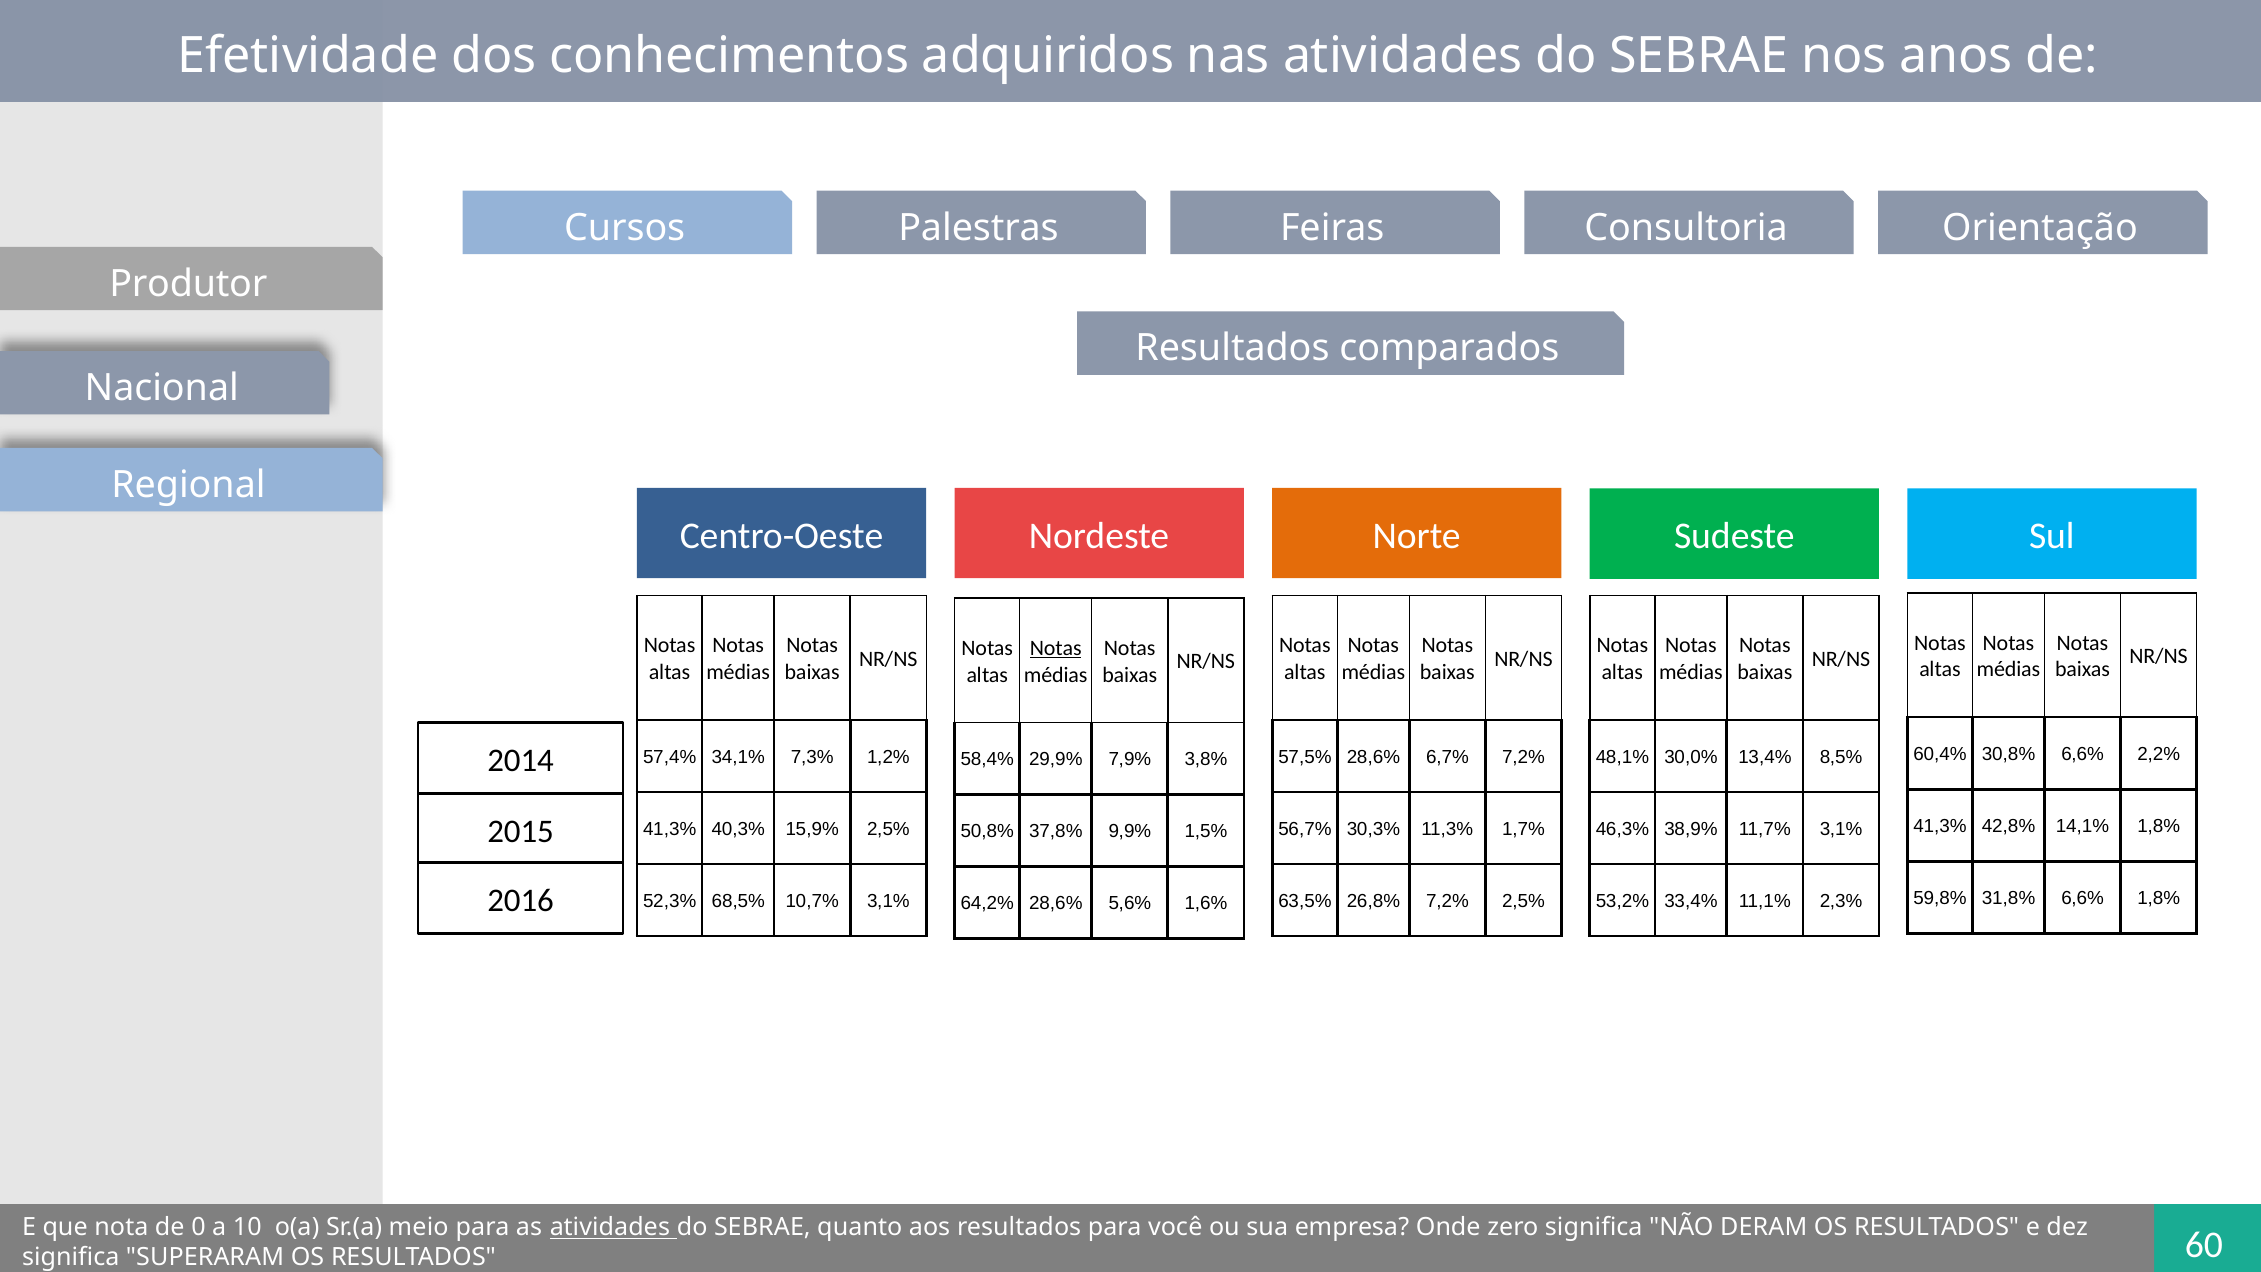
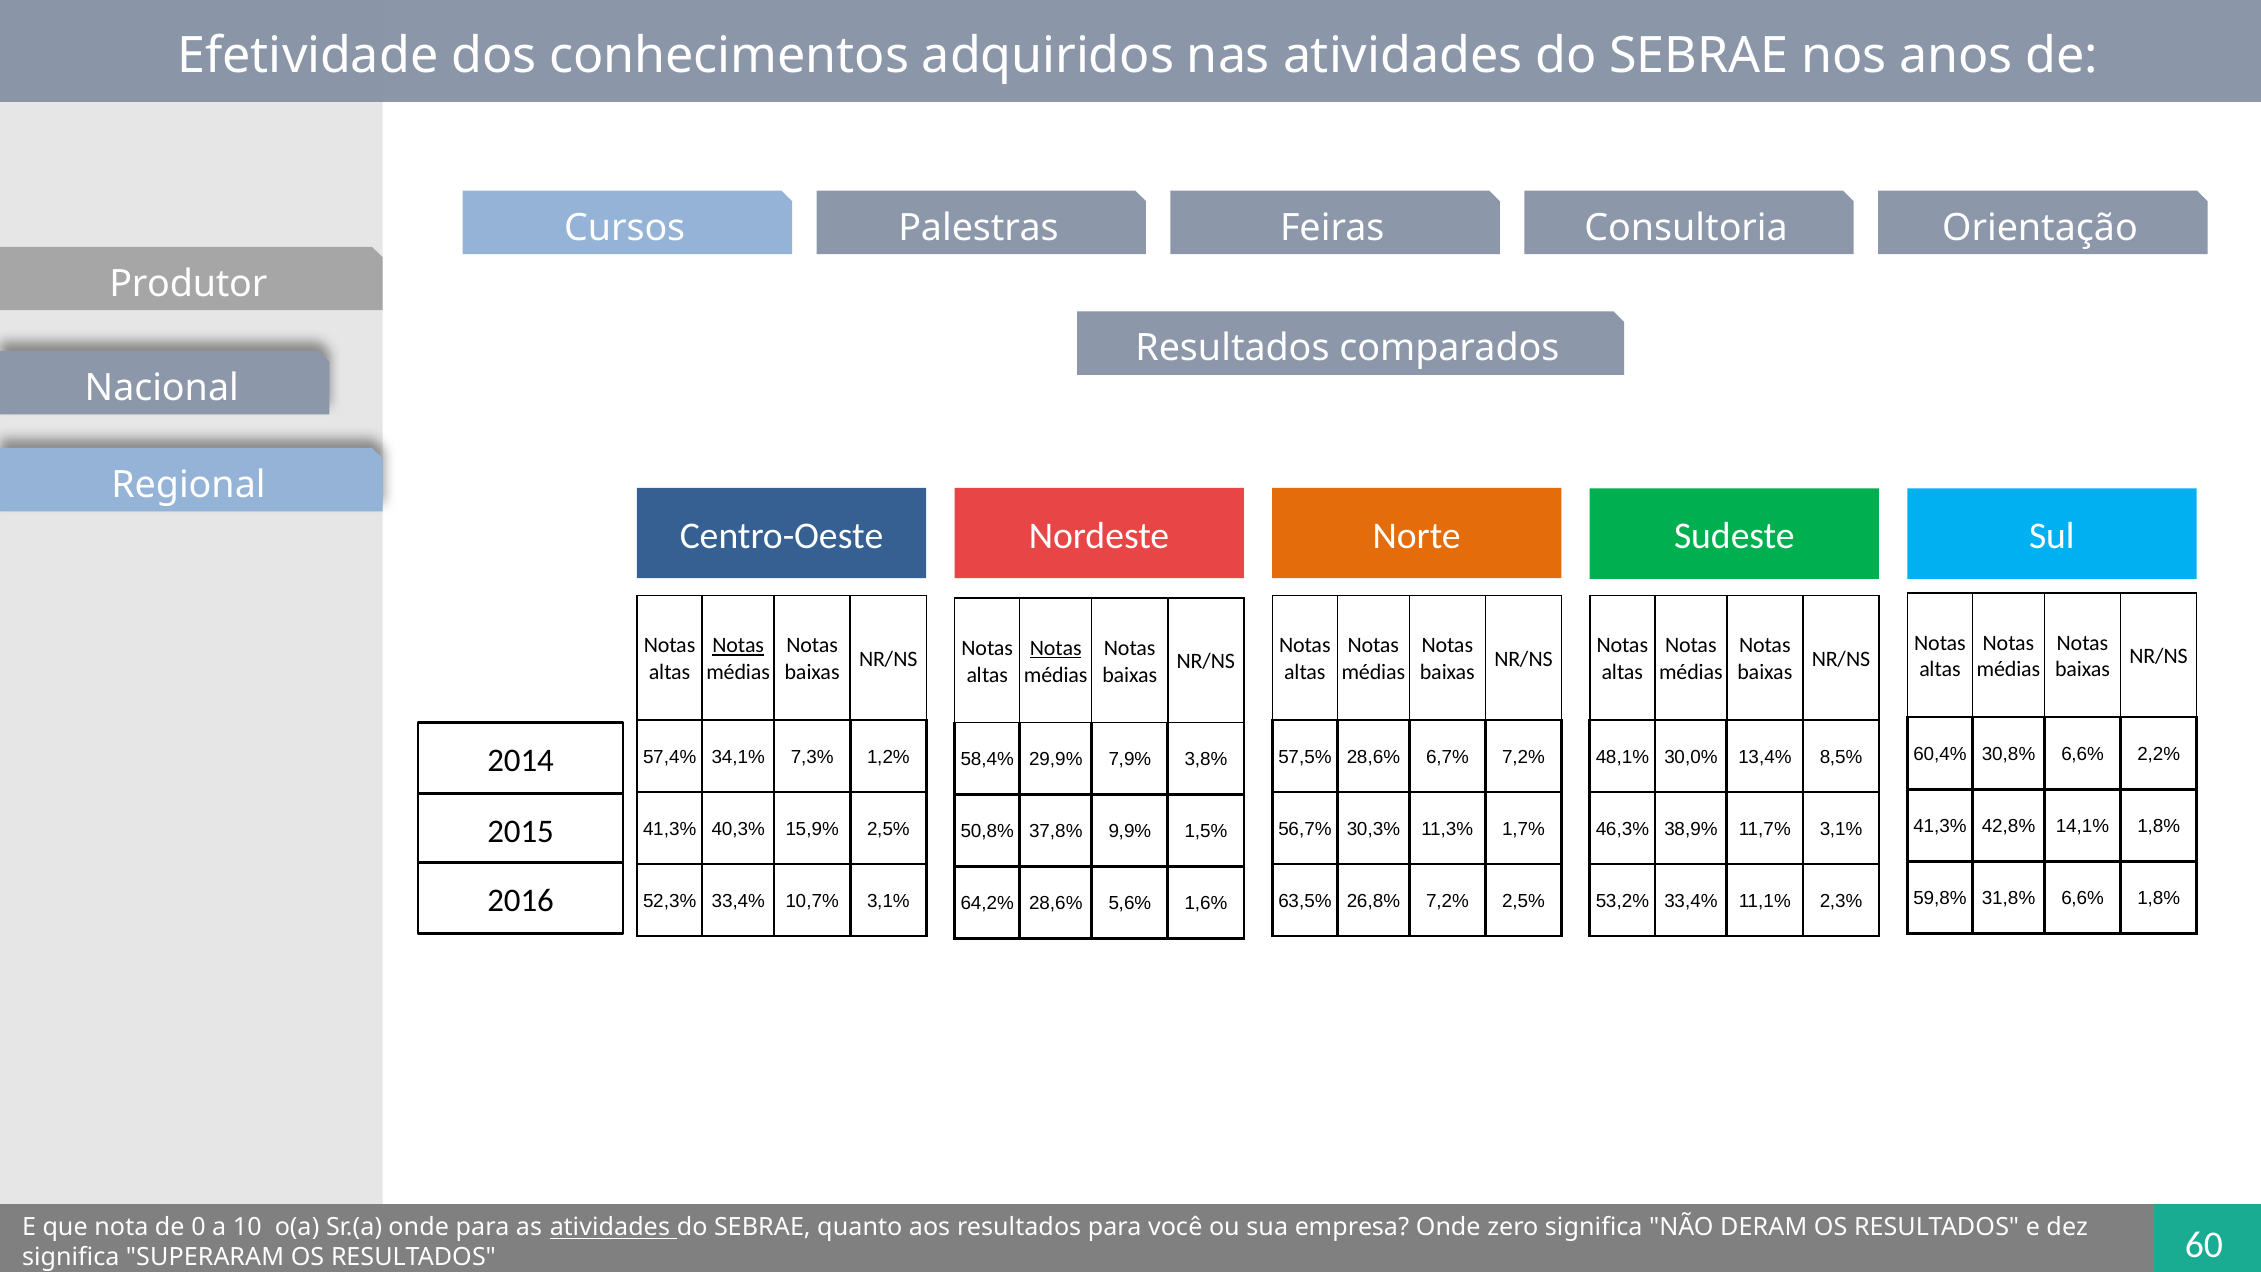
Notas at (738, 645) underline: none -> present
52,3% 68,5%: 68,5% -> 33,4%
Sr.(a meio: meio -> onde
